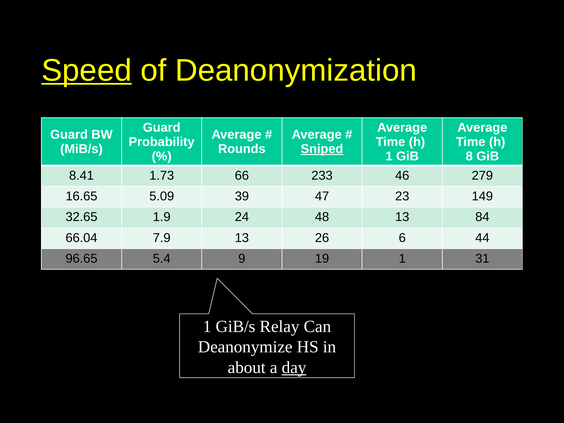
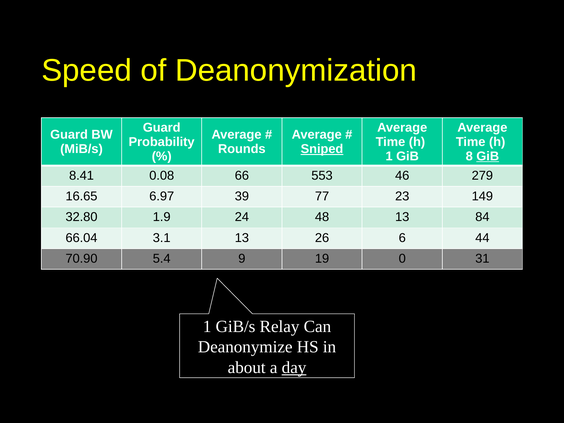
Speed underline: present -> none
GiB at (488, 156) underline: none -> present
1.73: 1.73 -> 0.08
233: 233 -> 553
5.09: 5.09 -> 6.97
47: 47 -> 77
32.65: 32.65 -> 32.80
7.9: 7.9 -> 3.1
96.65: 96.65 -> 70.90
19 1: 1 -> 0
